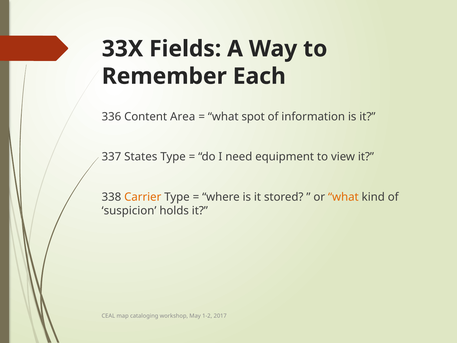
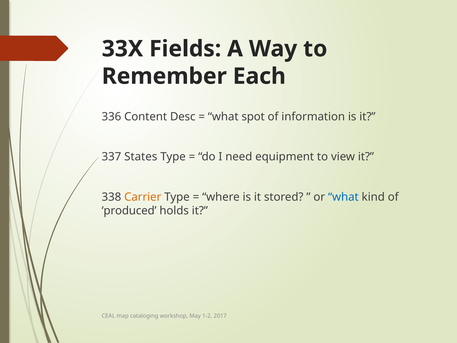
Area: Area -> Desc
what at (343, 197) colour: orange -> blue
suspicion: suspicion -> produced
